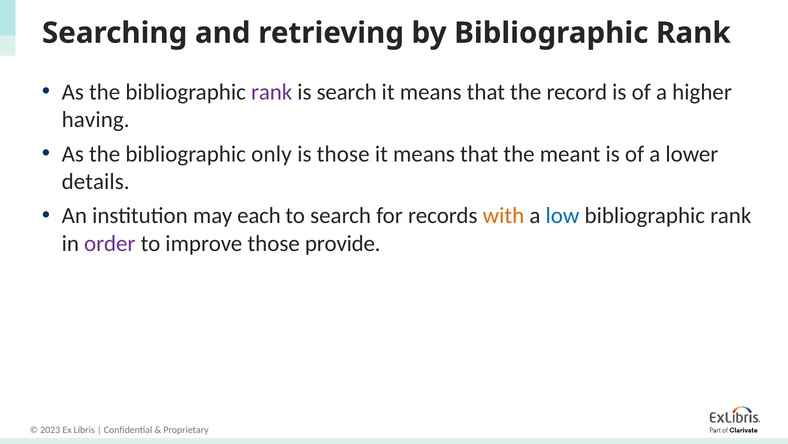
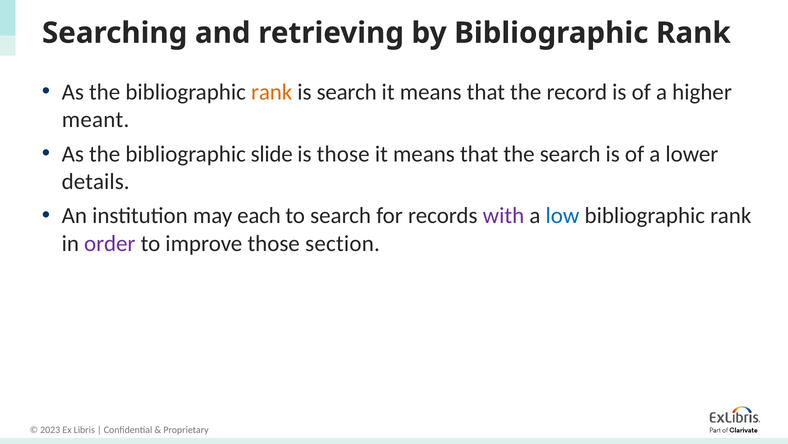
rank at (272, 92) colour: purple -> orange
having: having -> meant
only: only -> slide
the meant: meant -> search
with colour: orange -> purple
provide: provide -> section
